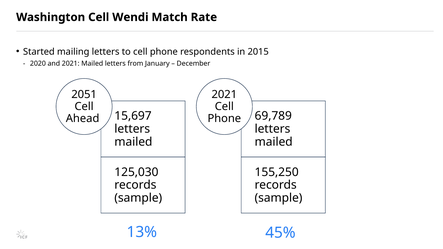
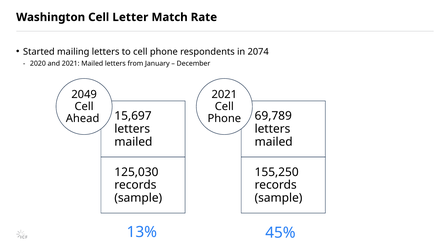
Wendi: Wendi -> Letter
2015: 2015 -> 2074
2051: 2051 -> 2049
